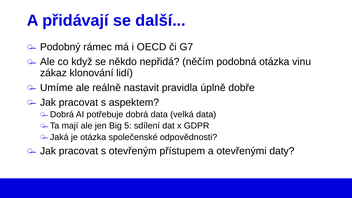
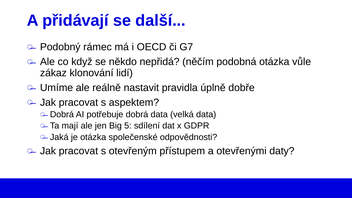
vinu: vinu -> vůle
